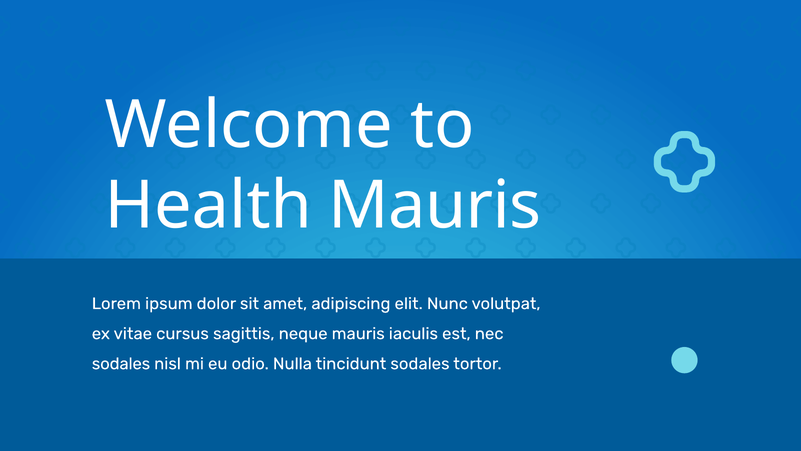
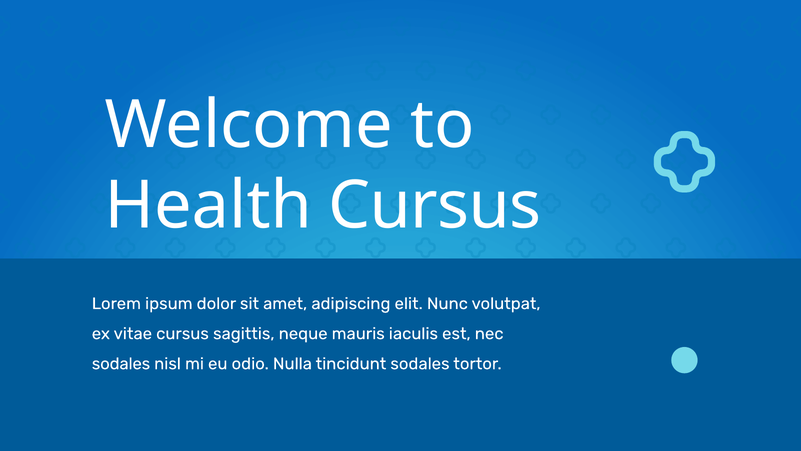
Health Mauris: Mauris -> Cursus
